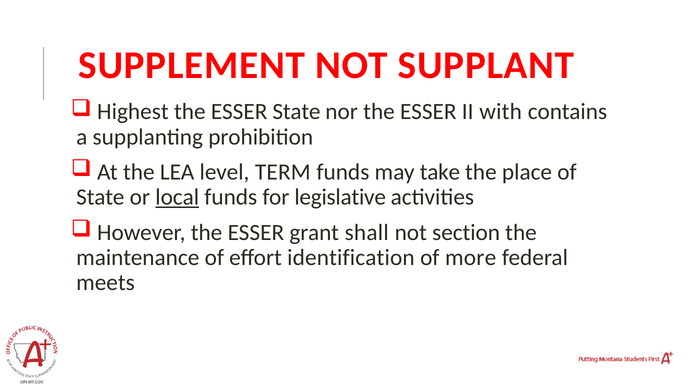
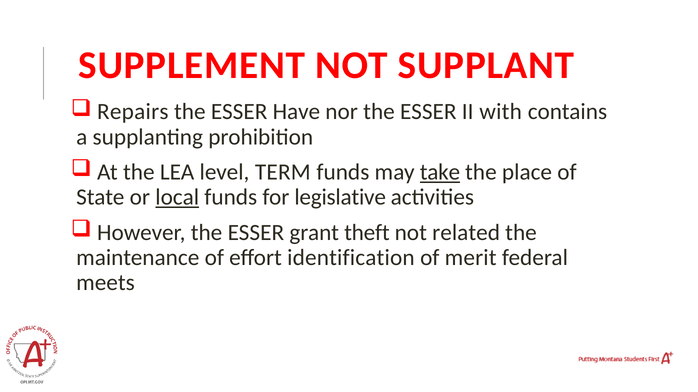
Highest: Highest -> Repairs
ESSER State: State -> Have
take underline: none -> present
shall: shall -> theft
section: section -> related
more: more -> merit
